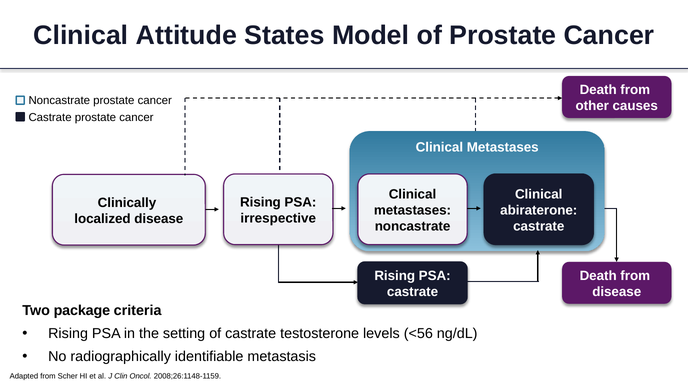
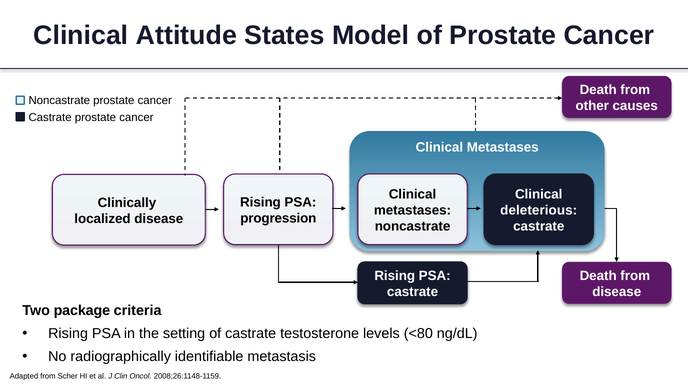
abiraterone: abiraterone -> deleterious
irrespective: irrespective -> progression
<56: <56 -> <80
